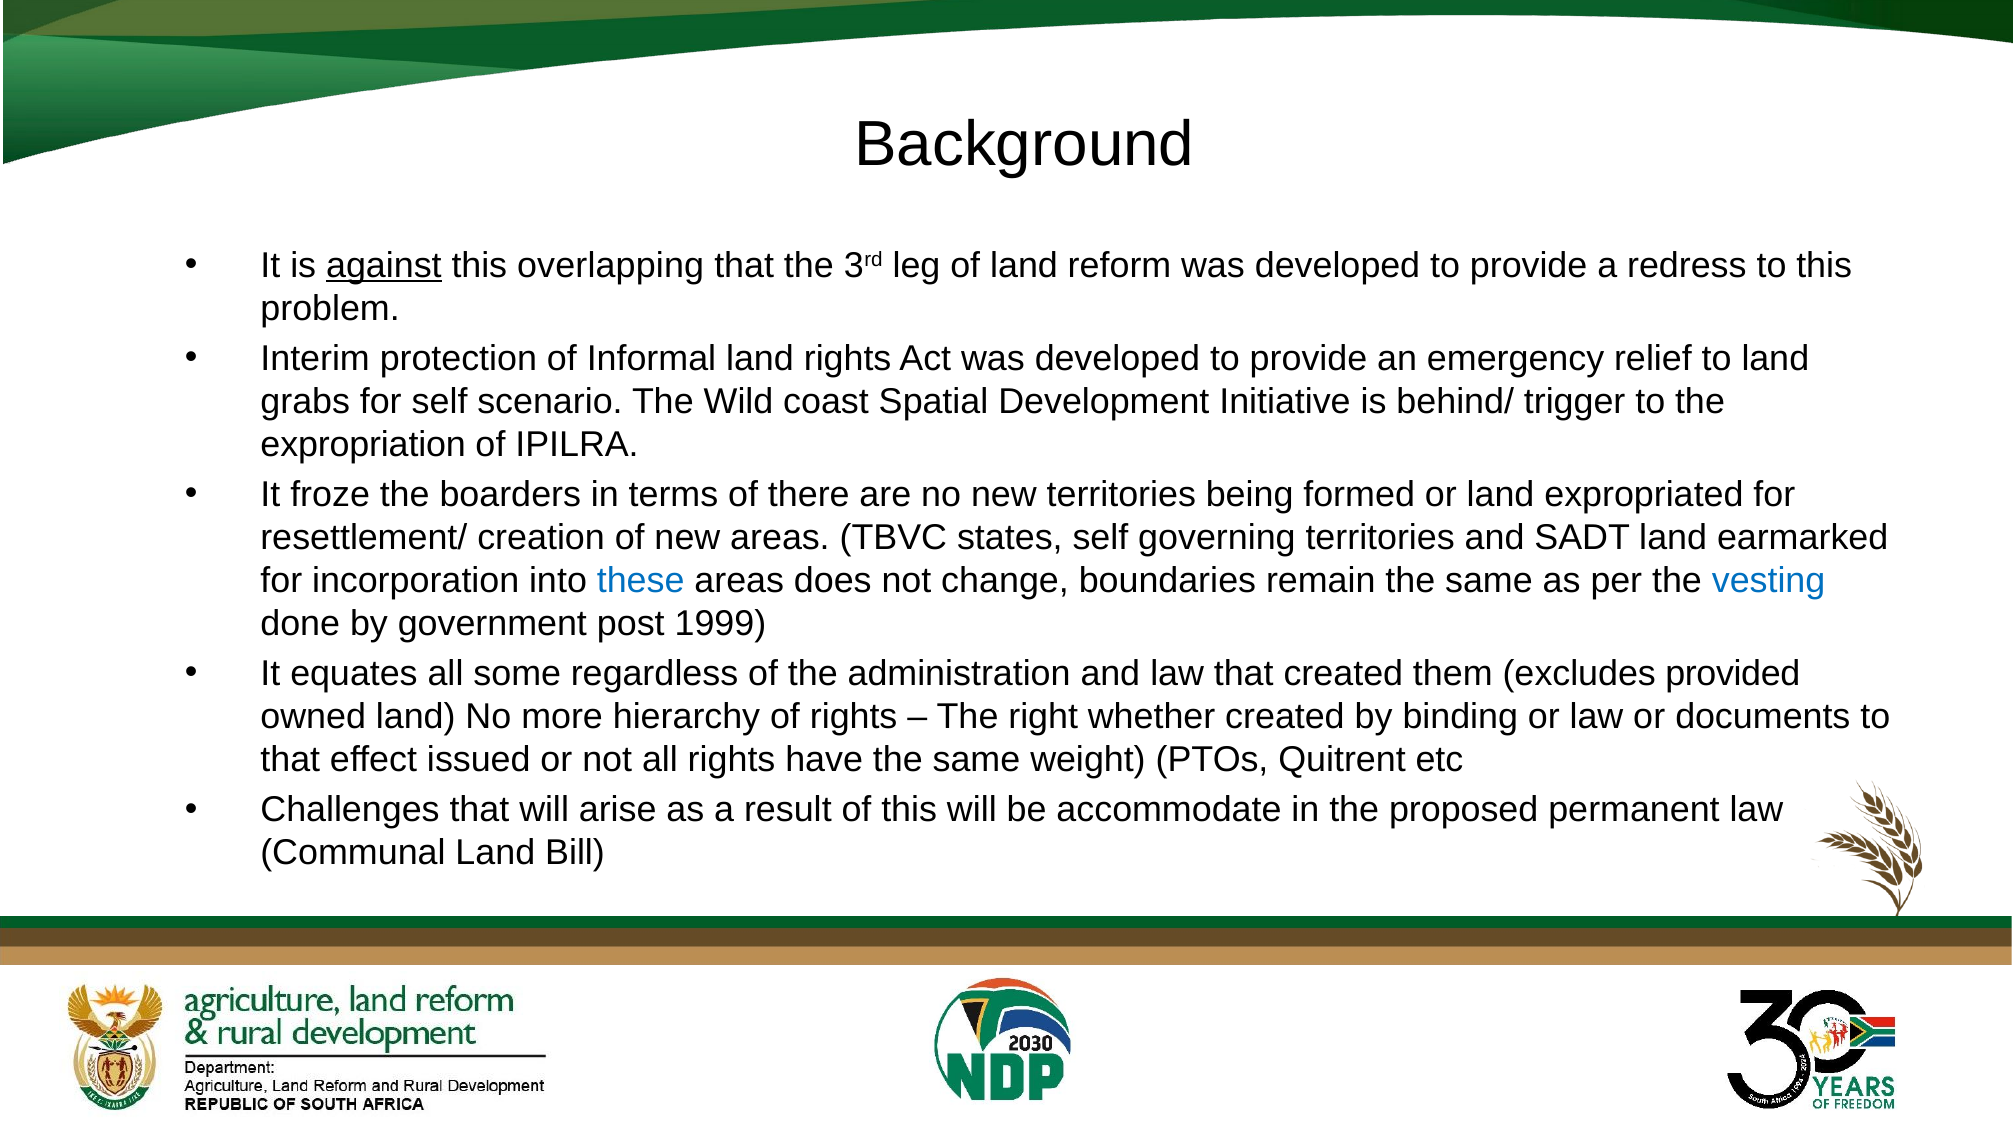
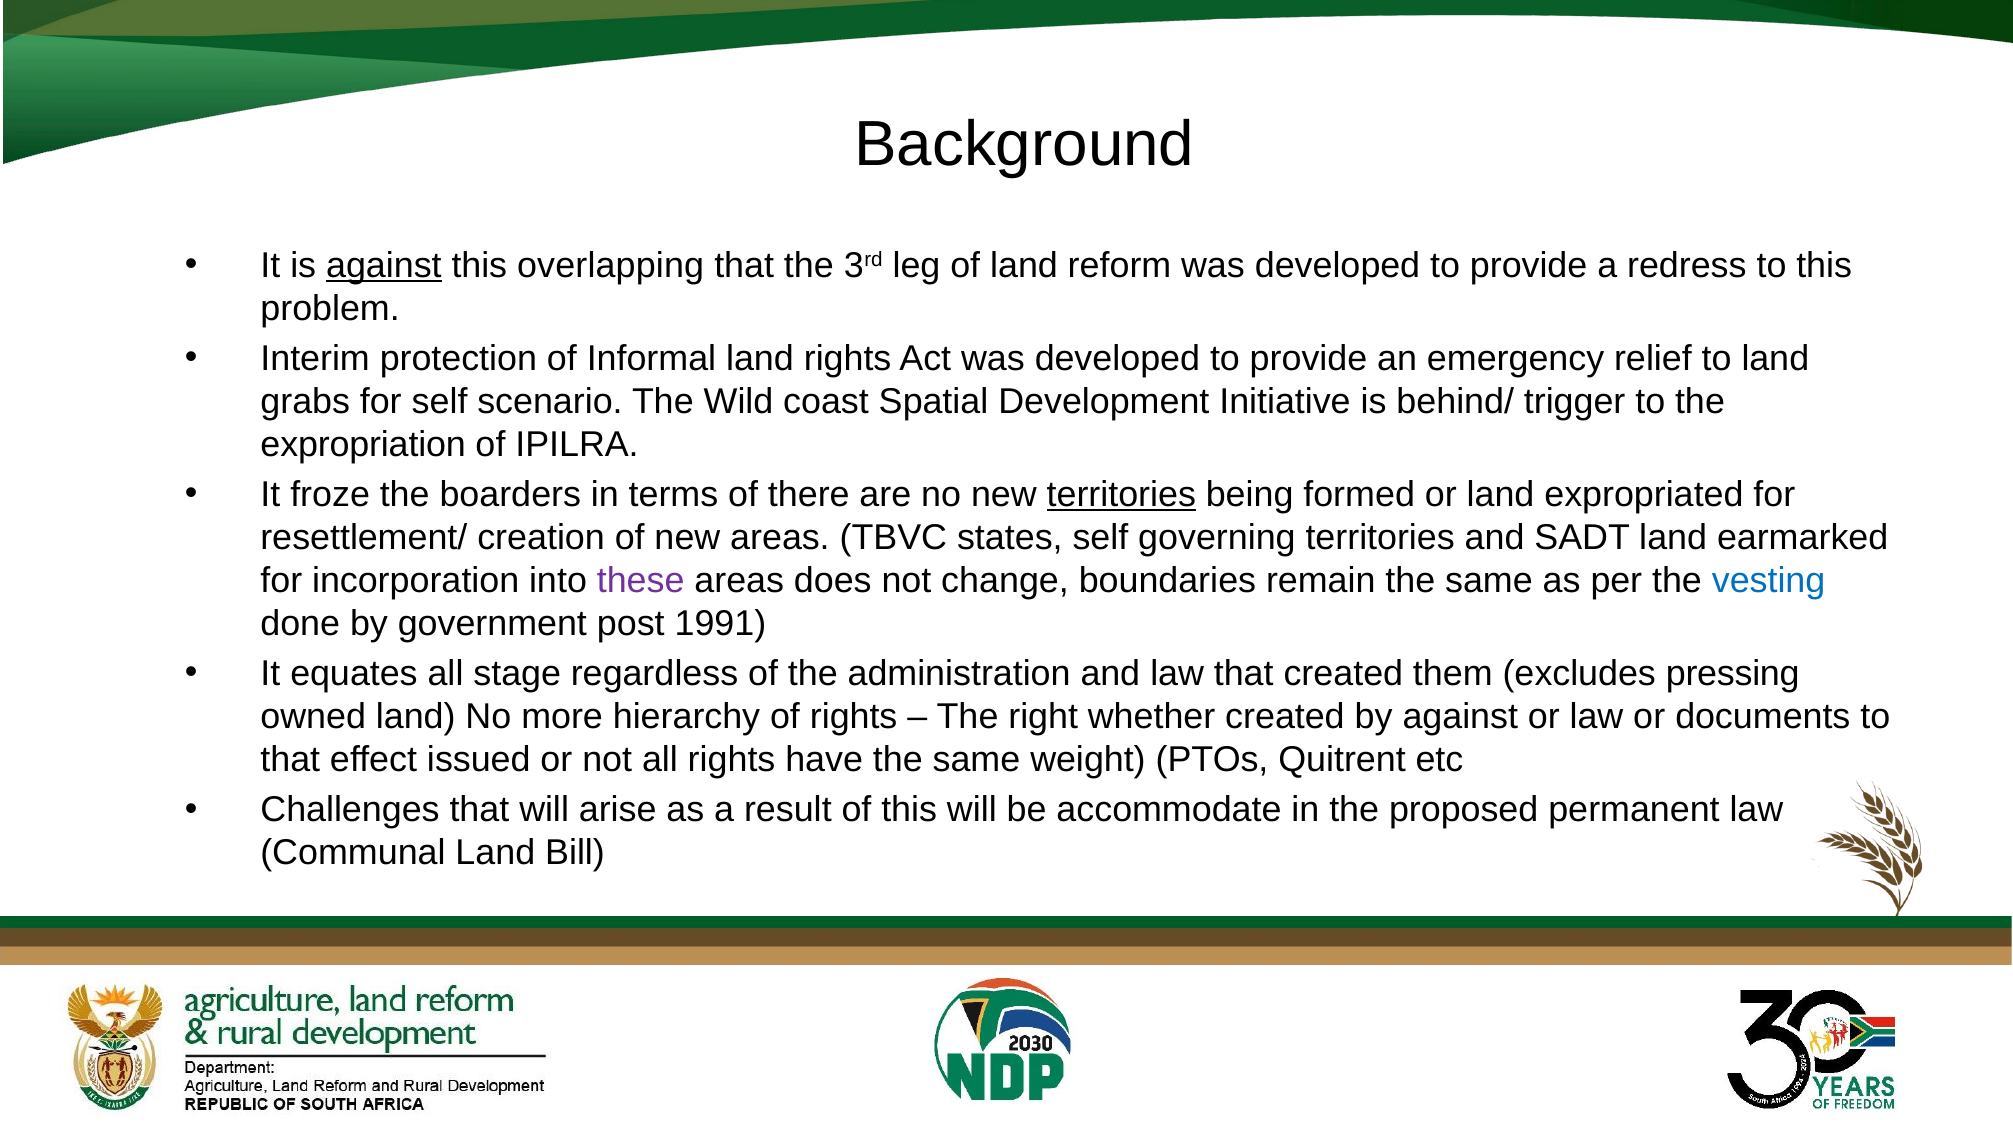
territories at (1121, 495) underline: none -> present
these colour: blue -> purple
1999: 1999 -> 1991
some: some -> stage
provided: provided -> pressing
by binding: binding -> against
